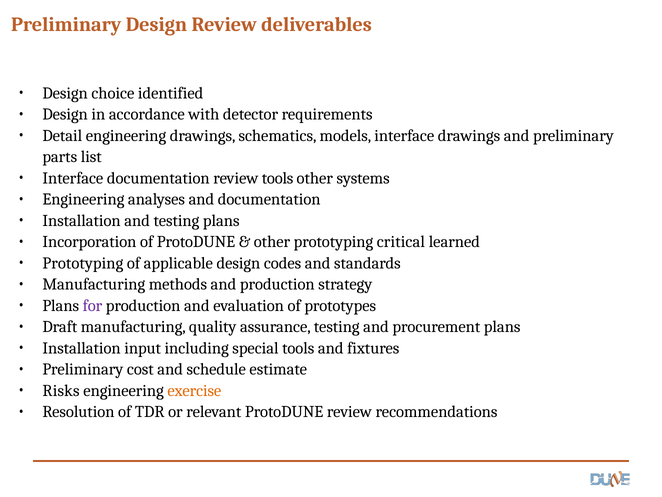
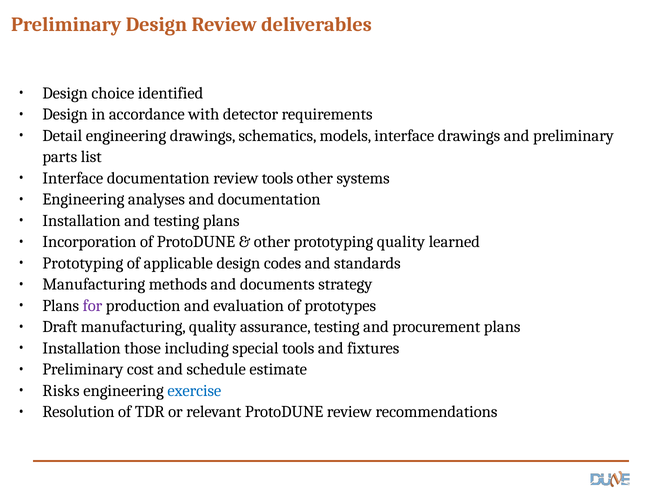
prototyping critical: critical -> quality
and production: production -> documents
input: input -> those
exercise colour: orange -> blue
